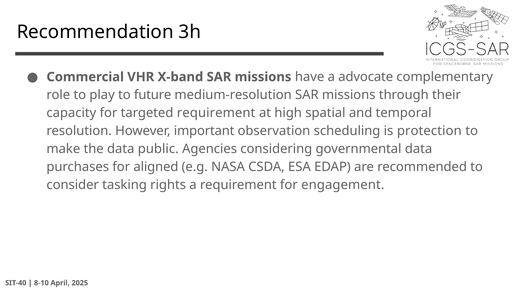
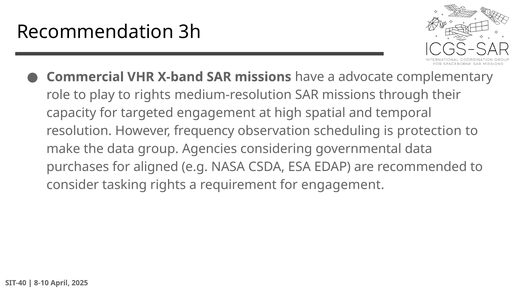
to future: future -> rights
targeted requirement: requirement -> engagement
important: important -> frequency
public: public -> group
